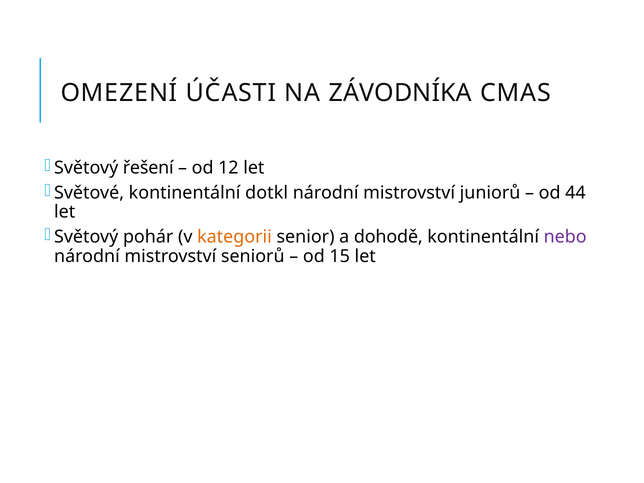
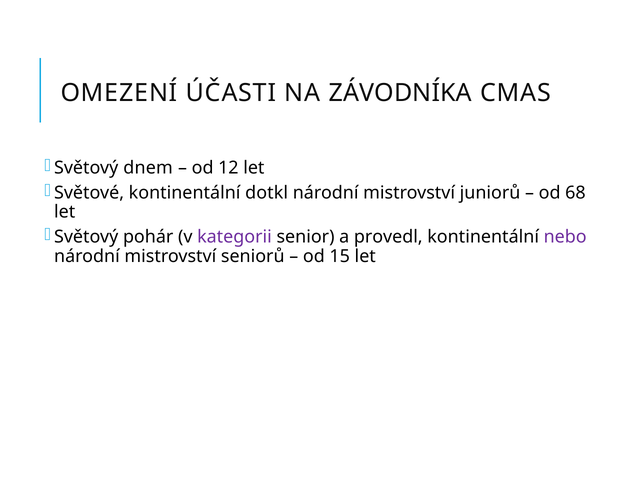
řešení: řešení -> dnem
44: 44 -> 68
kategorii colour: orange -> purple
dohodě: dohodě -> provedl
